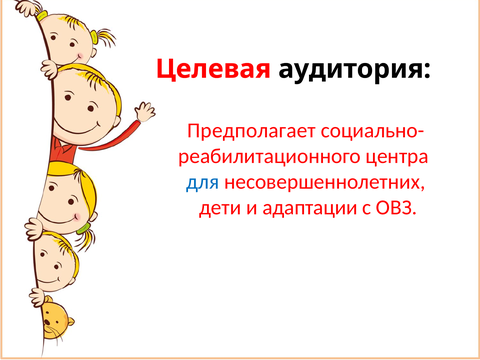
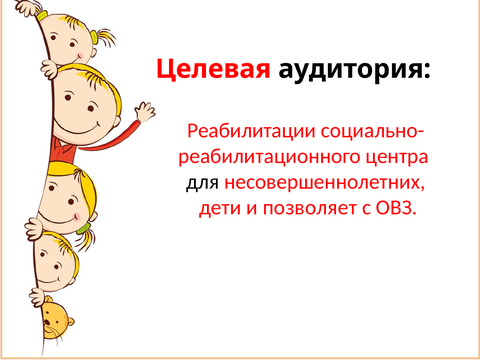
Предполагает: Предполагает -> Реабилитации
для colour: blue -> black
адаптации: адаптации -> позволяет
